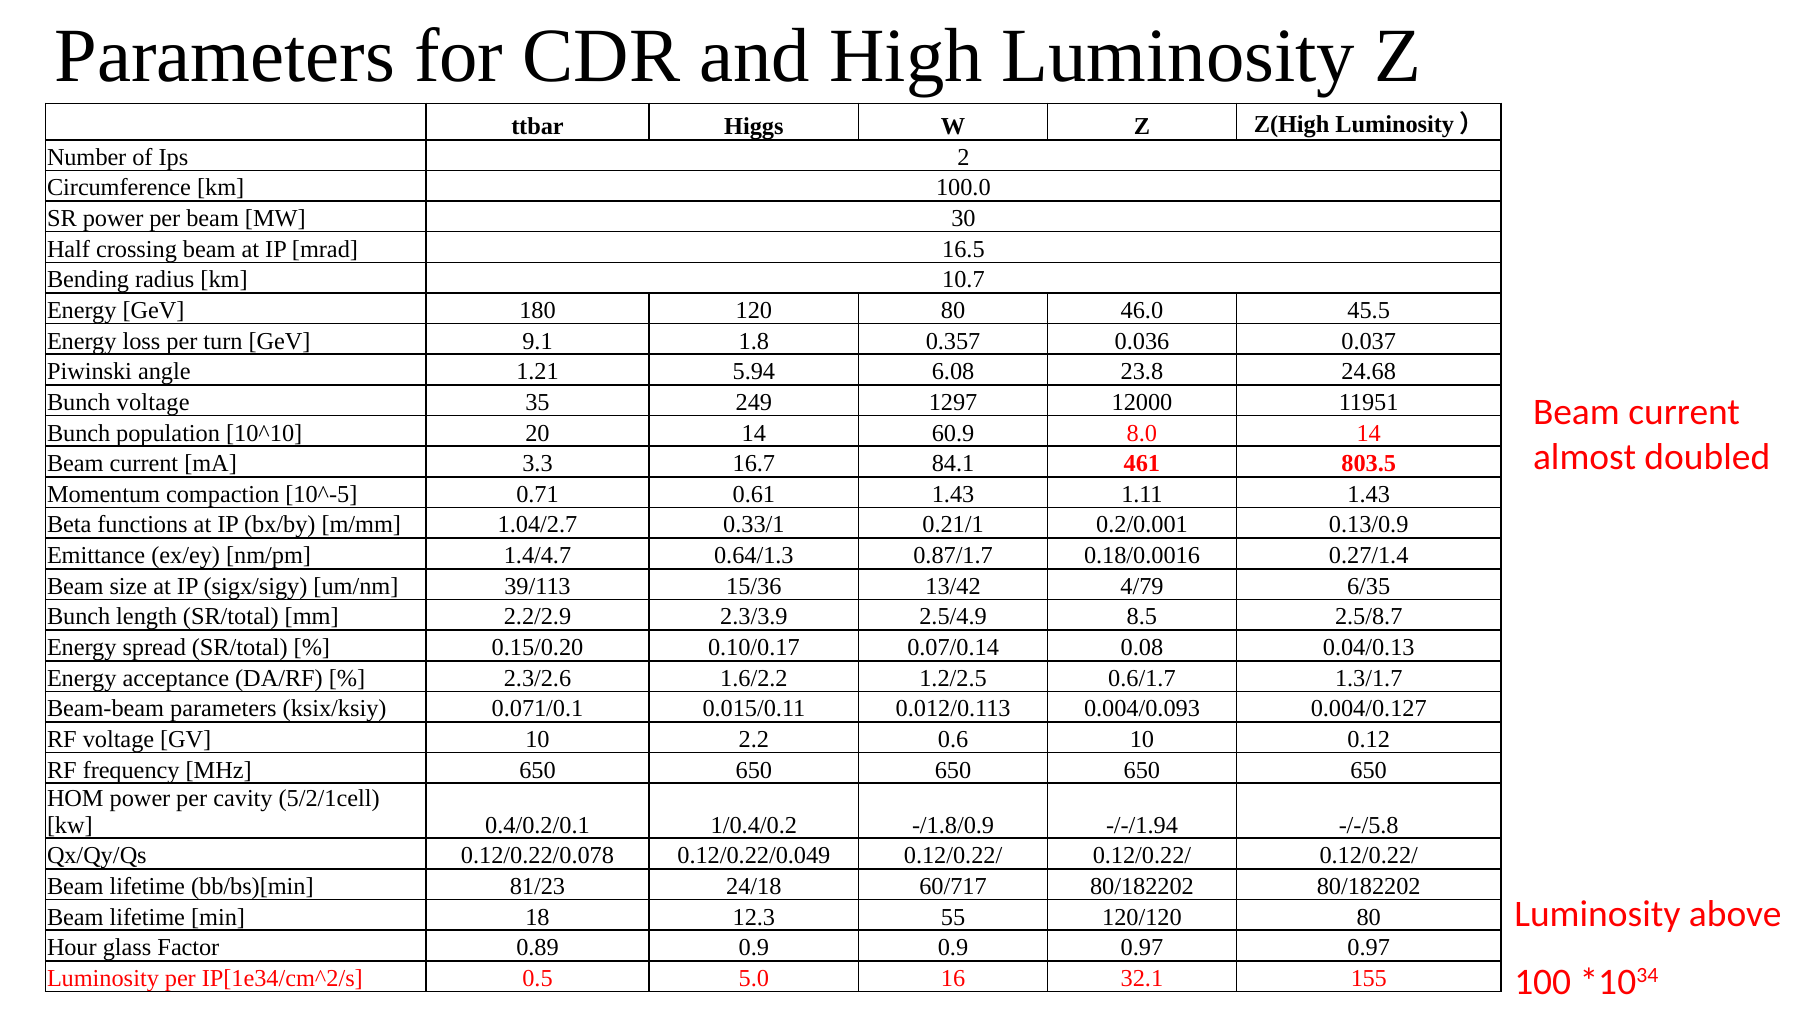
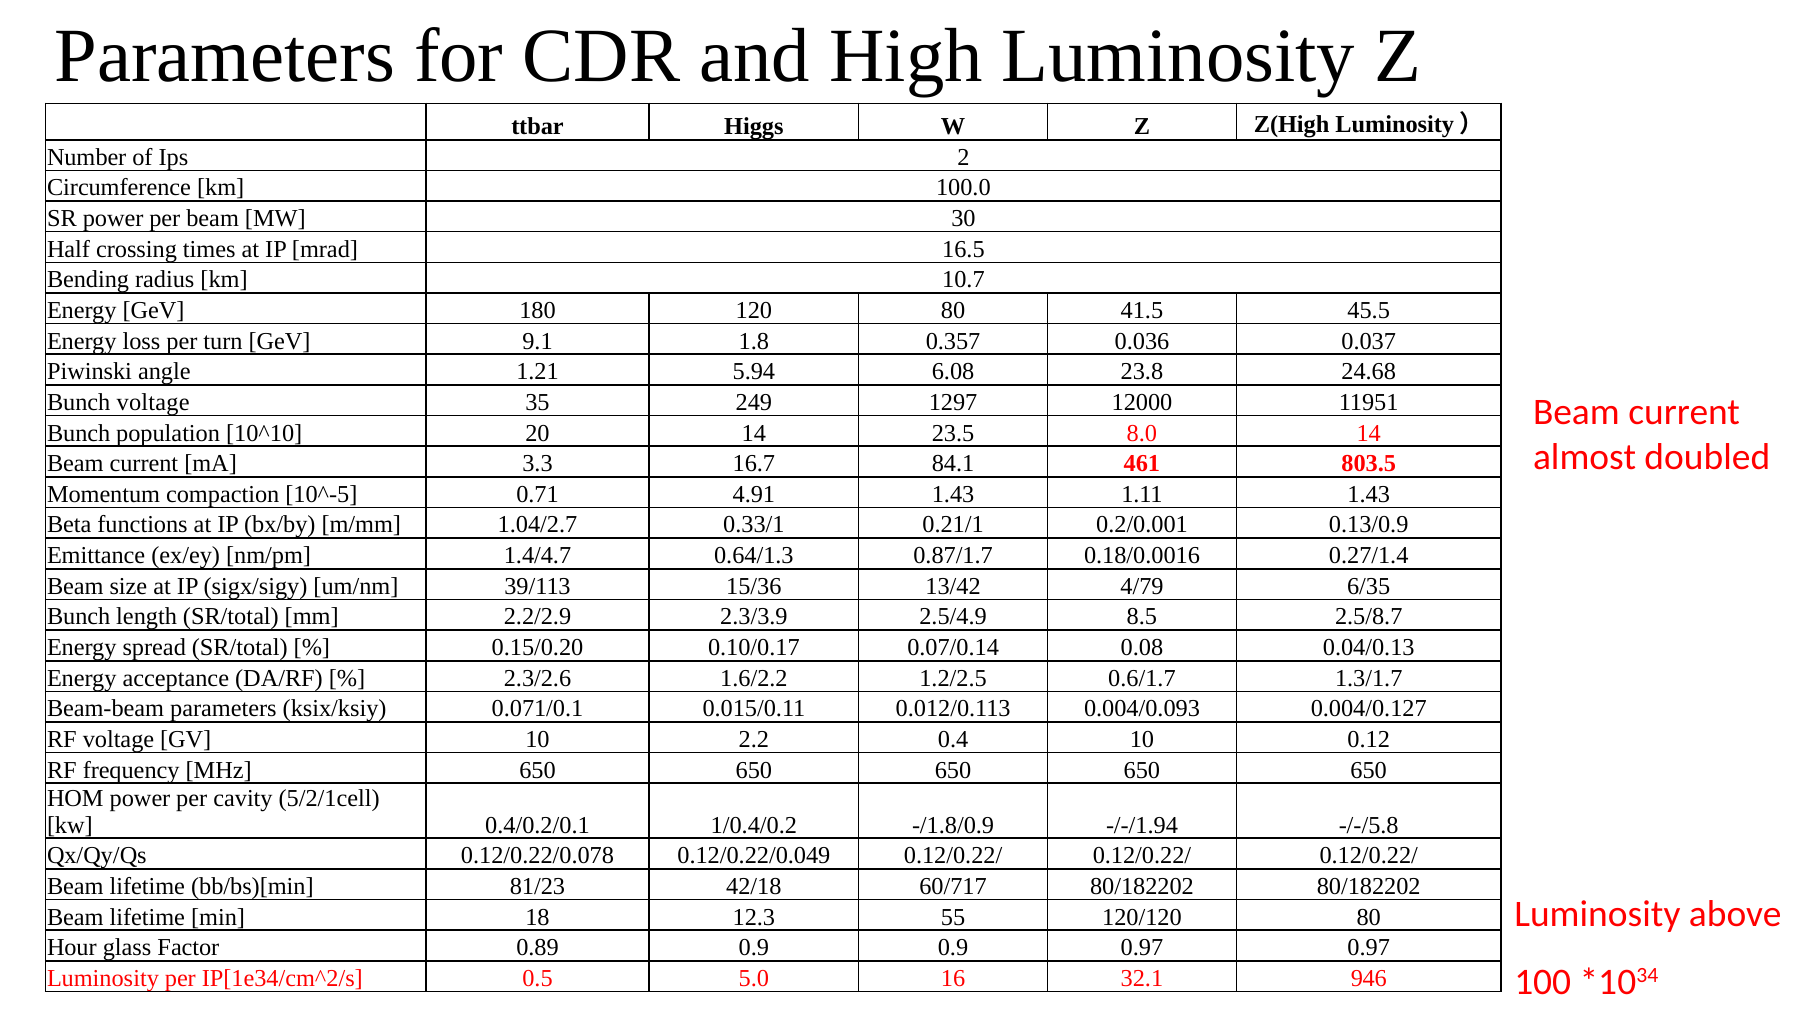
crossing beam: beam -> times
46.0: 46.0 -> 41.5
60.9: 60.9 -> 23.5
0.61: 0.61 -> 4.91
0.6: 0.6 -> 0.4
24/18: 24/18 -> 42/18
155: 155 -> 946
